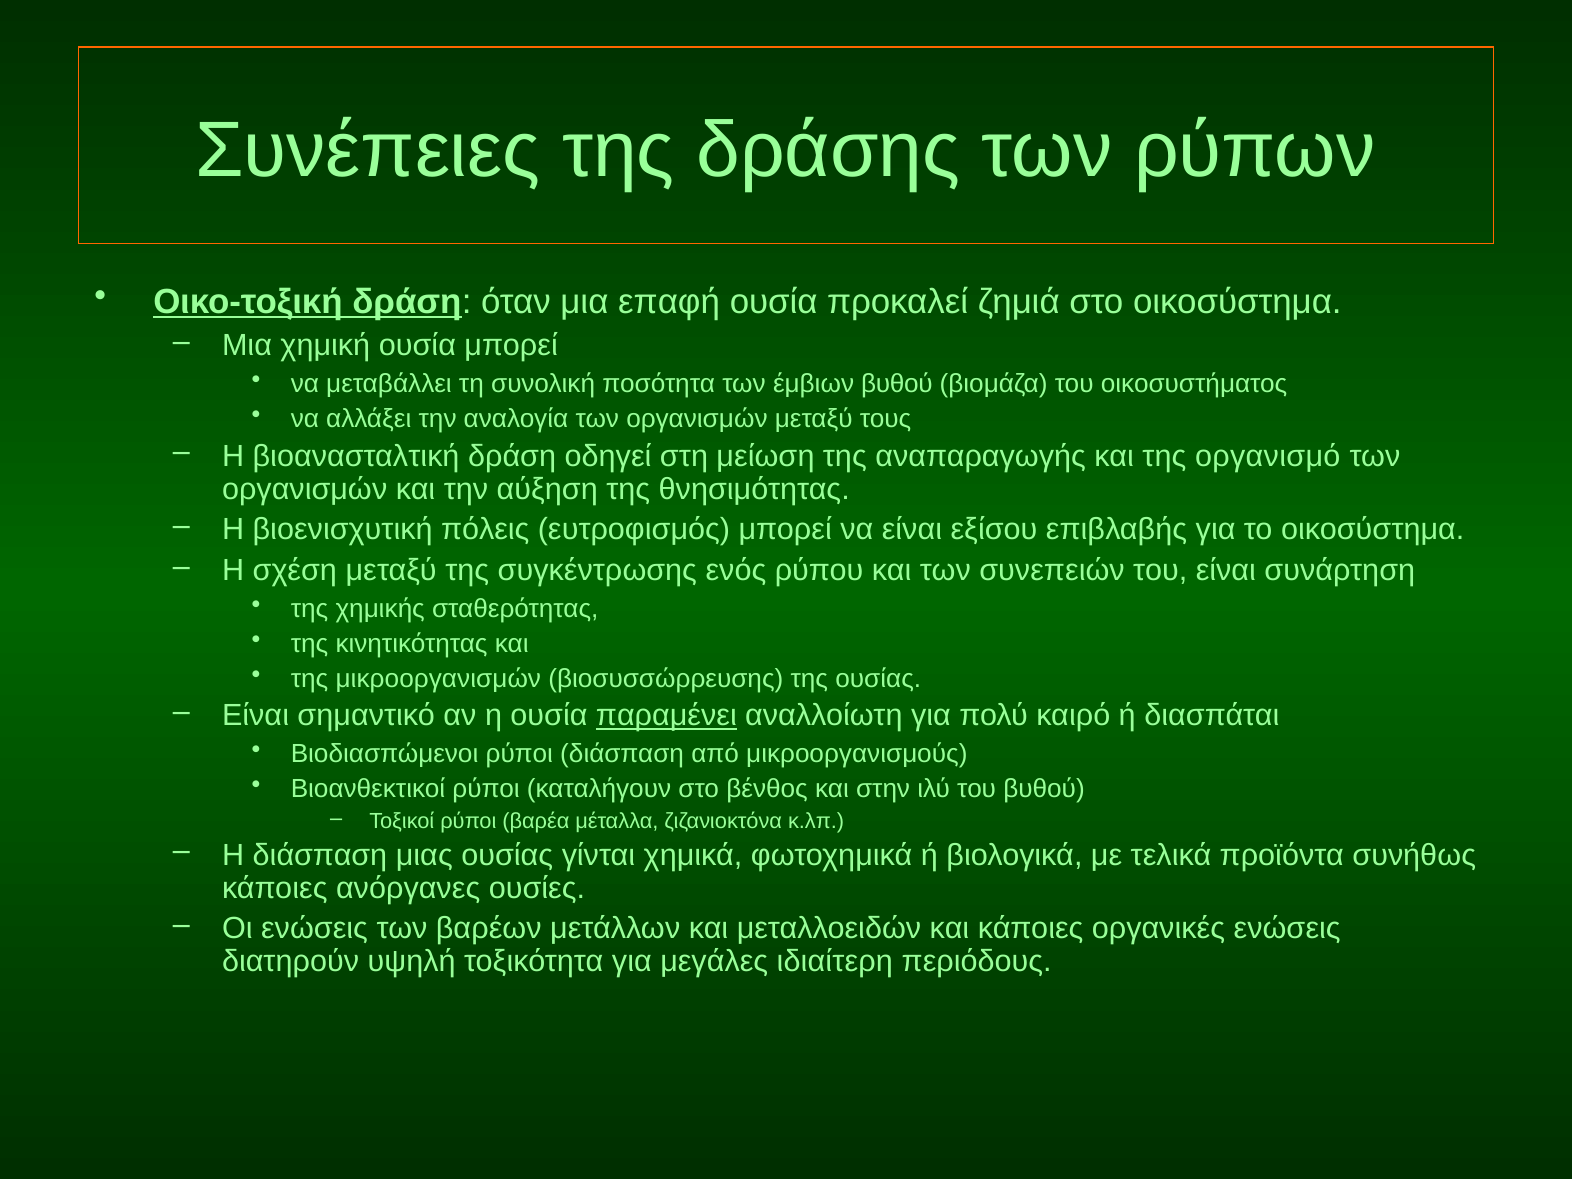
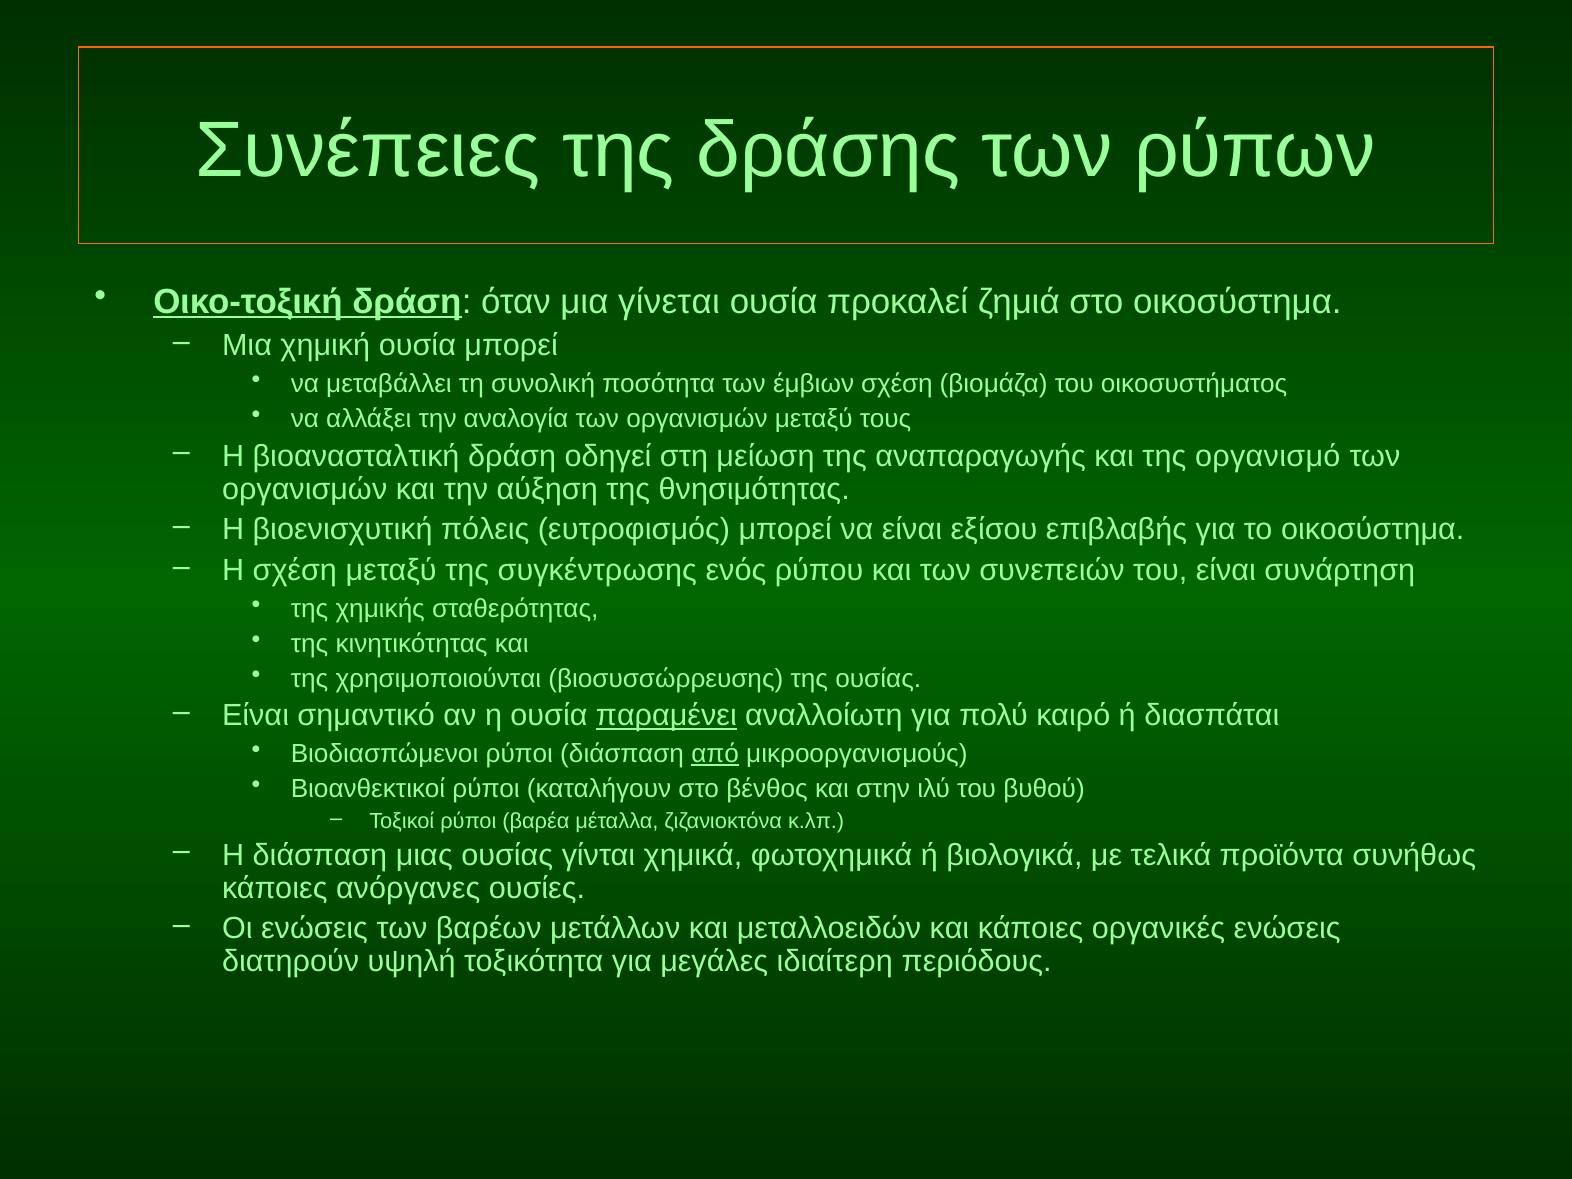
επαφή: επαφή -> γίνεται
έμβιων βυθού: βυθού -> σχέση
μικροοργανισμών: μικροοργανισμών -> χρησιμοποιούνται
από underline: none -> present
